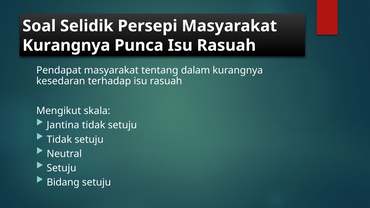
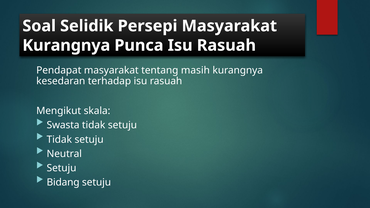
dalam: dalam -> masih
Jantina: Jantina -> Swasta
